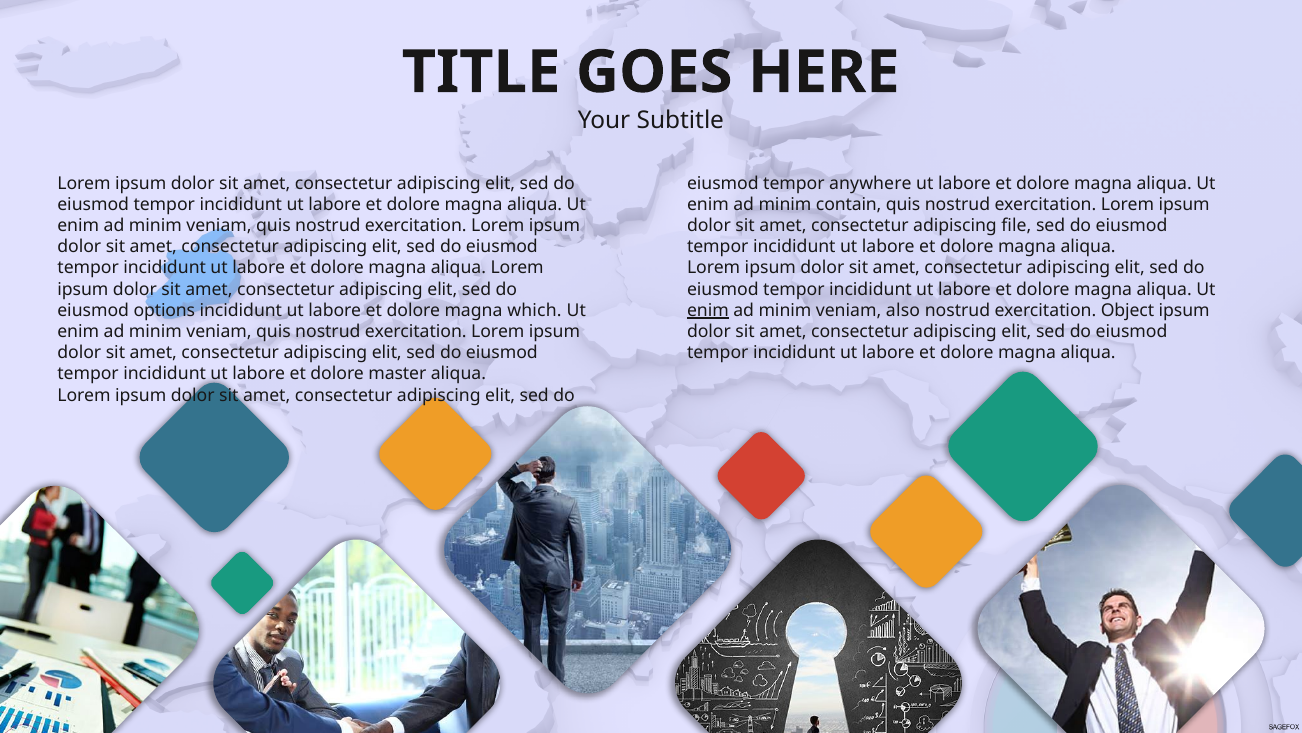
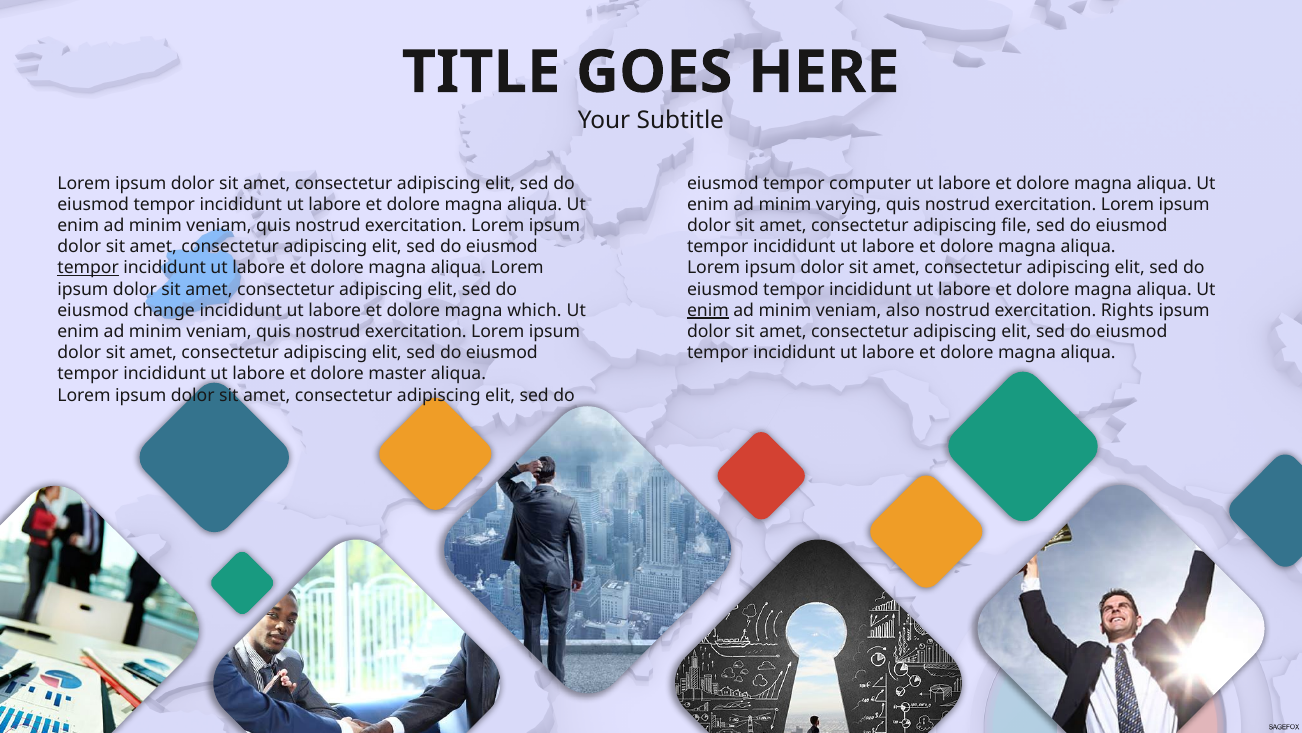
anywhere: anywhere -> computer
contain: contain -> varying
tempor at (88, 268) underline: none -> present
options: options -> change
Object: Object -> Rights
